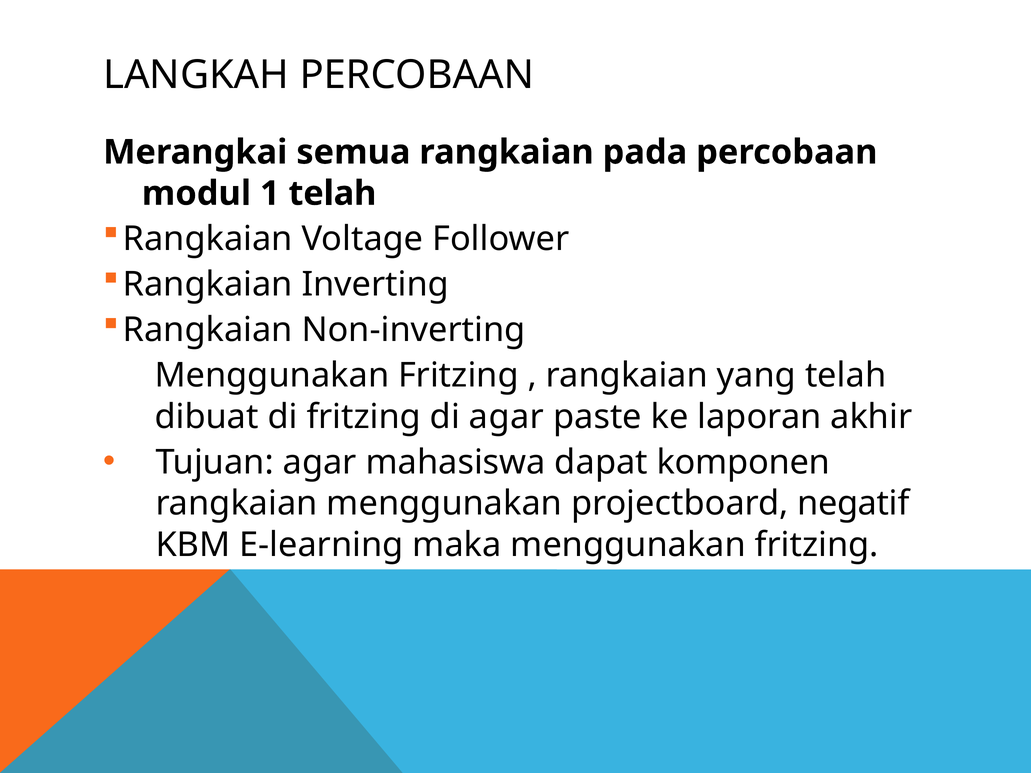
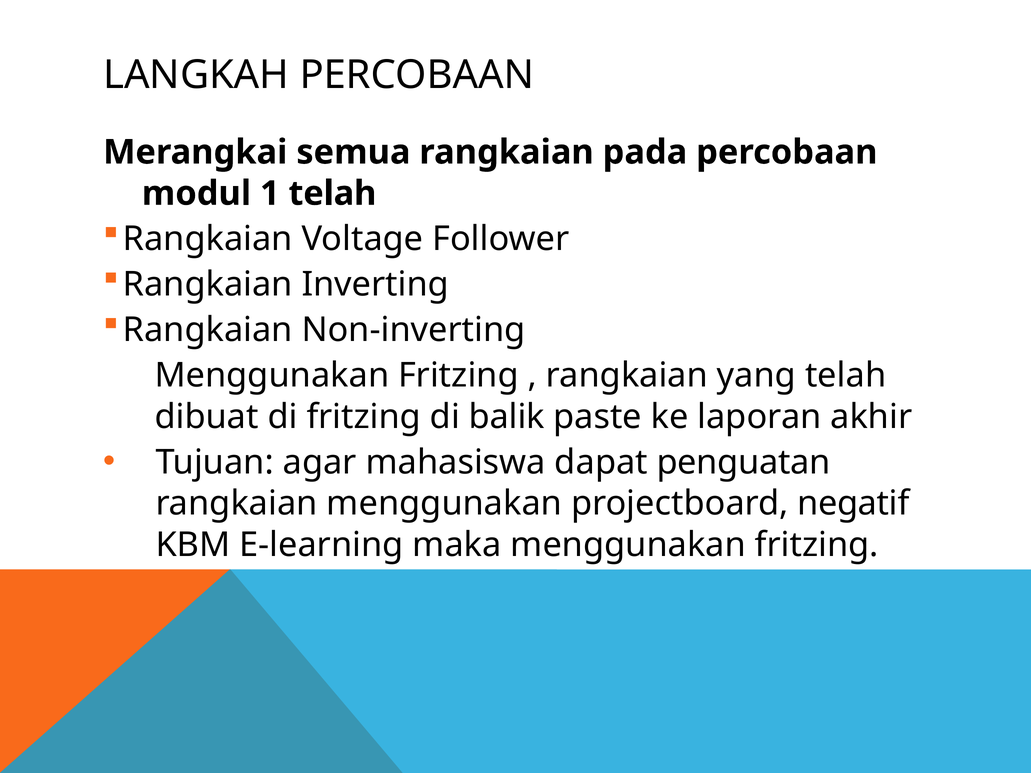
di agar: agar -> balik
komponen: komponen -> penguatan
